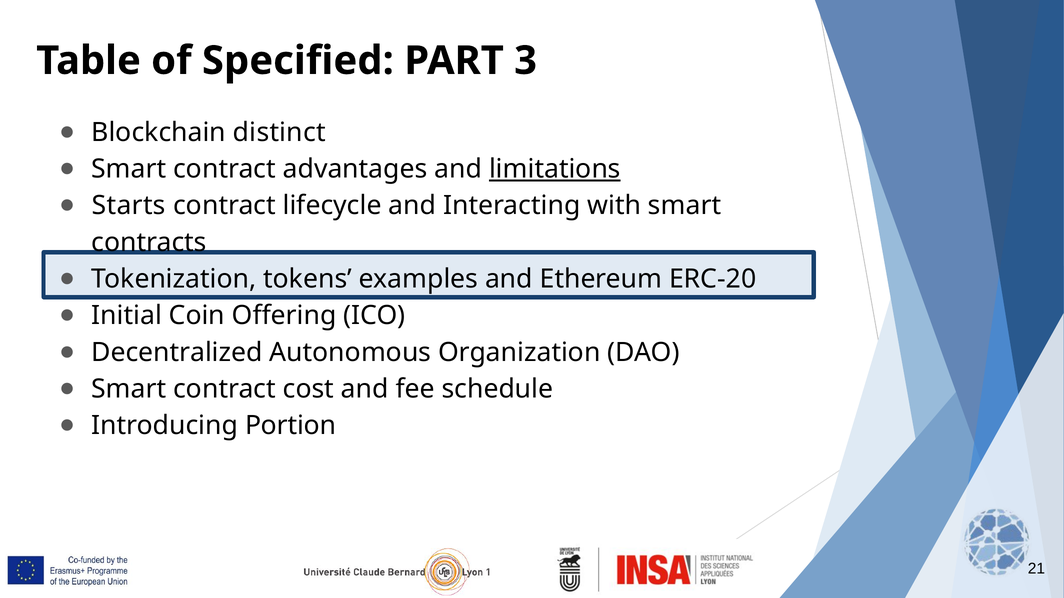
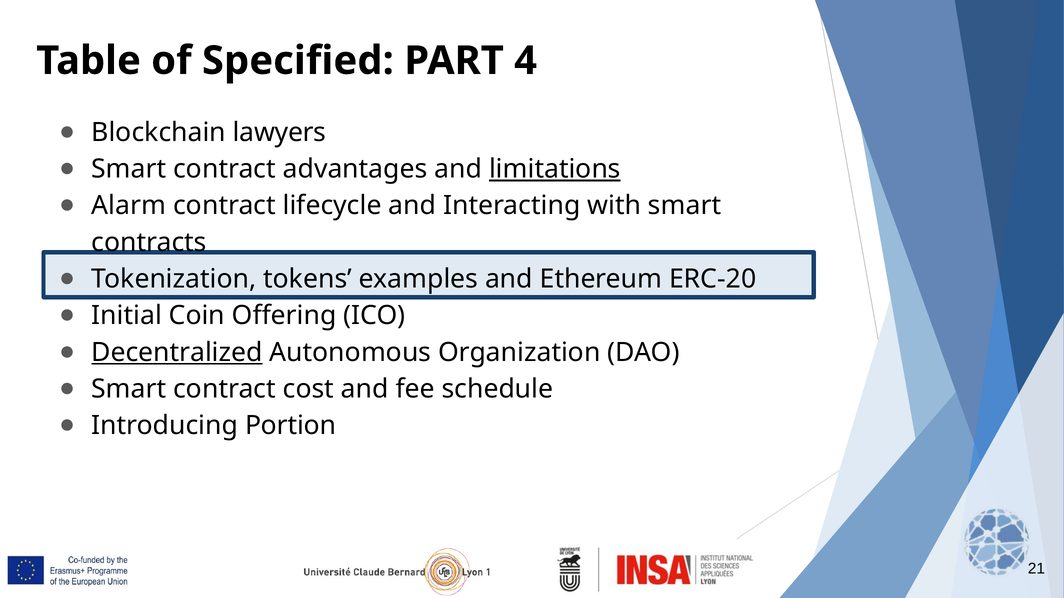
3: 3 -> 4
distinct: distinct -> lawyers
Starts: Starts -> Alarm
Decentralized underline: none -> present
